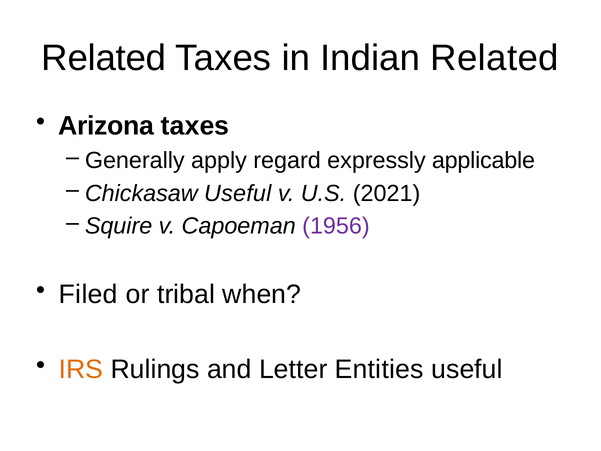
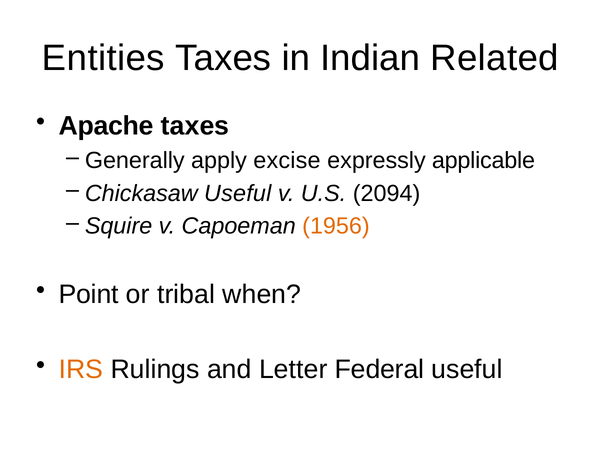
Related at (104, 58): Related -> Entities
Arizona: Arizona -> Apache
regard: regard -> excise
2021: 2021 -> 2094
1956 colour: purple -> orange
Filed: Filed -> Point
Entities: Entities -> Federal
